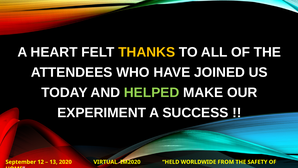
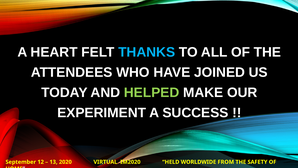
THANKS colour: yellow -> light blue
